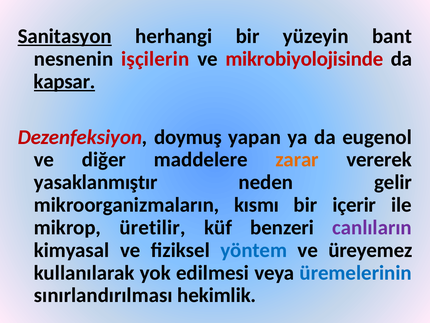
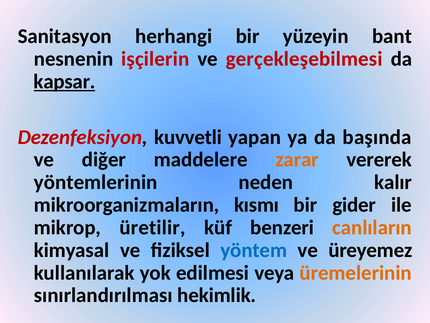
Sanitasyon underline: present -> none
mikrobiyolojisinde: mikrobiyolojisinde -> gerçekleşebilmesi
doymuş: doymuş -> kuvvetli
eugenol: eugenol -> başında
yasaklanmıştır: yasaklanmıştır -> yöntemlerinin
gelir: gelir -> kalır
içerir: içerir -> gider
canlıların colour: purple -> orange
üremelerinin colour: blue -> orange
